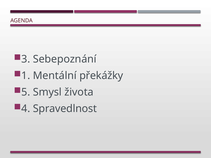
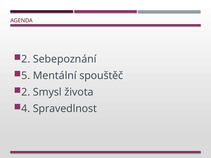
3 at (26, 59): 3 -> 2
1: 1 -> 5
překážky: překážky -> spouštěč
5 at (26, 92): 5 -> 2
